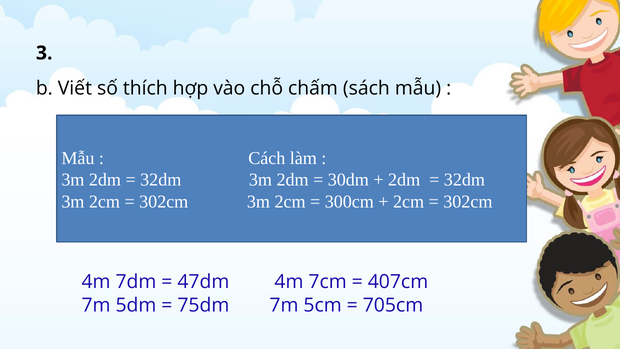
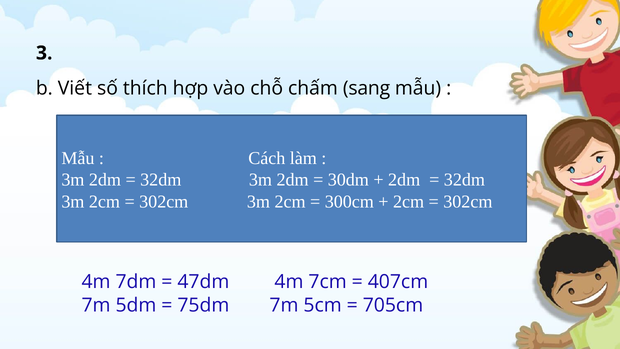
sách: sách -> sang
